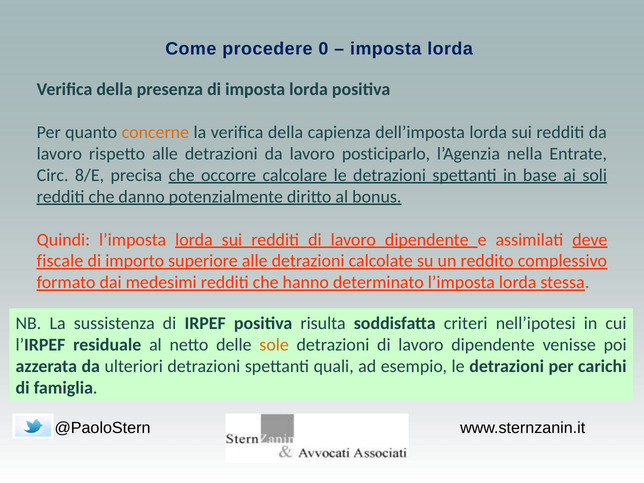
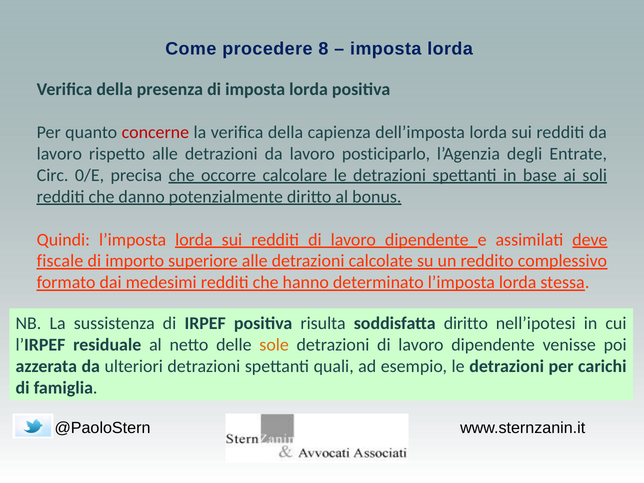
0: 0 -> 8
concerne colour: orange -> red
nella: nella -> degli
8/E: 8/E -> 0/E
soddisfatta criteri: criteri -> diritto
